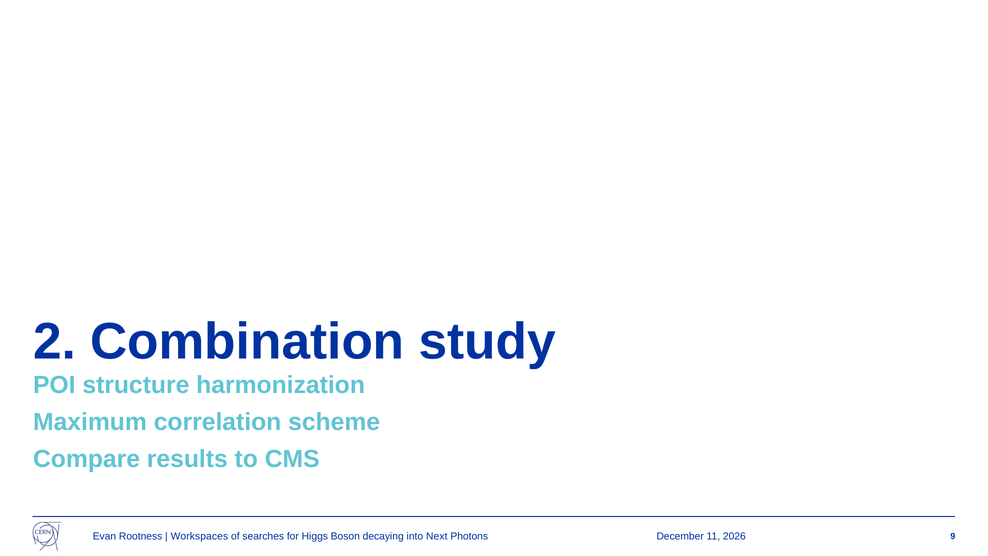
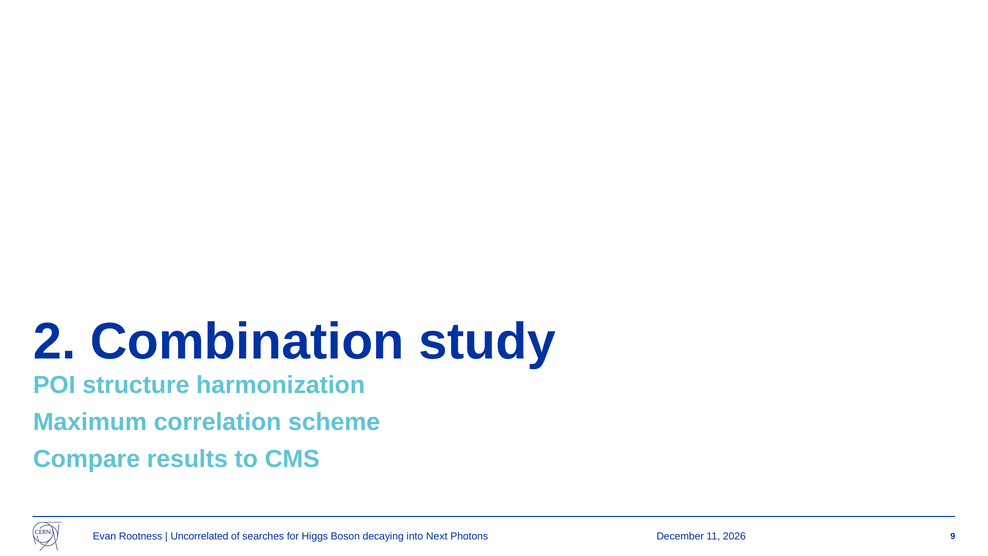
Workspaces: Workspaces -> Uncorrelated
